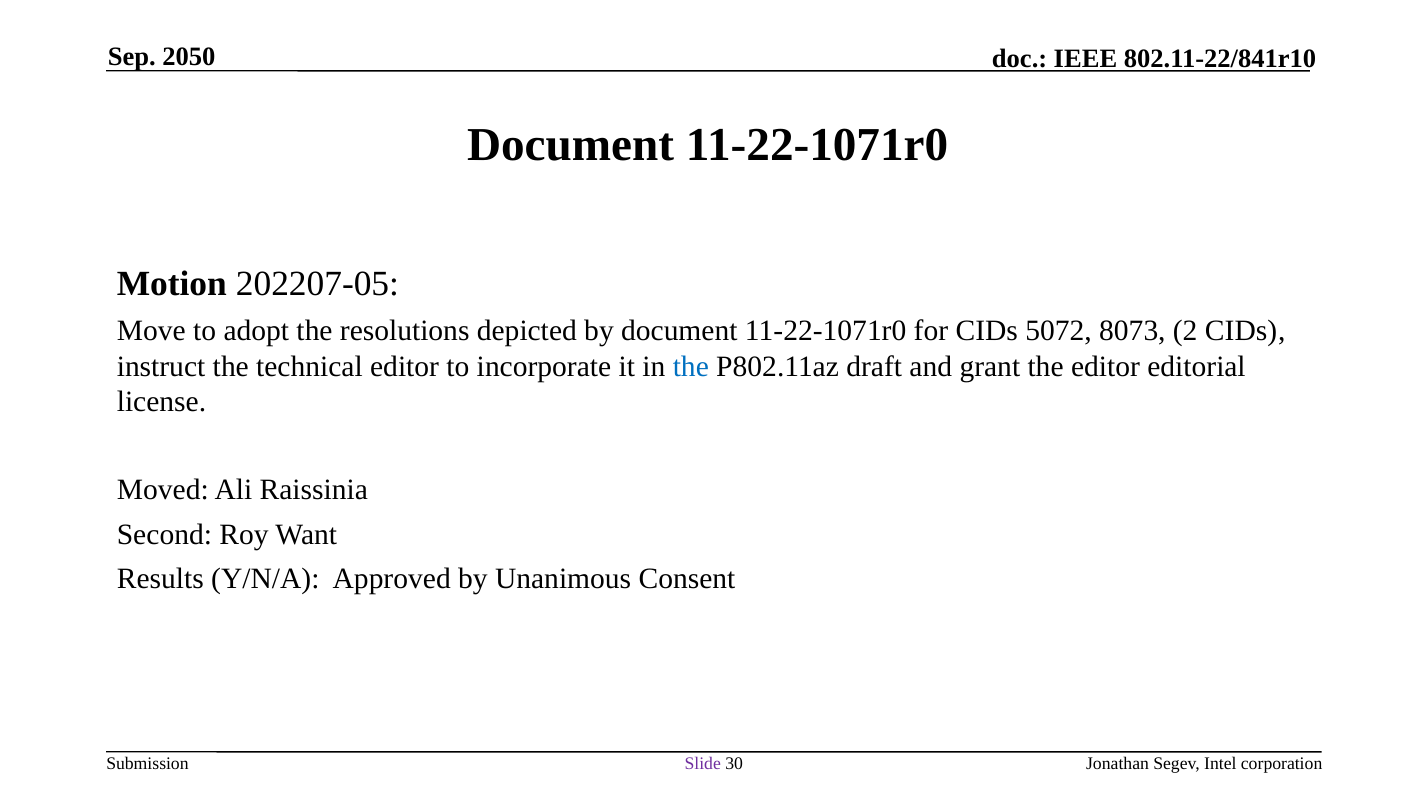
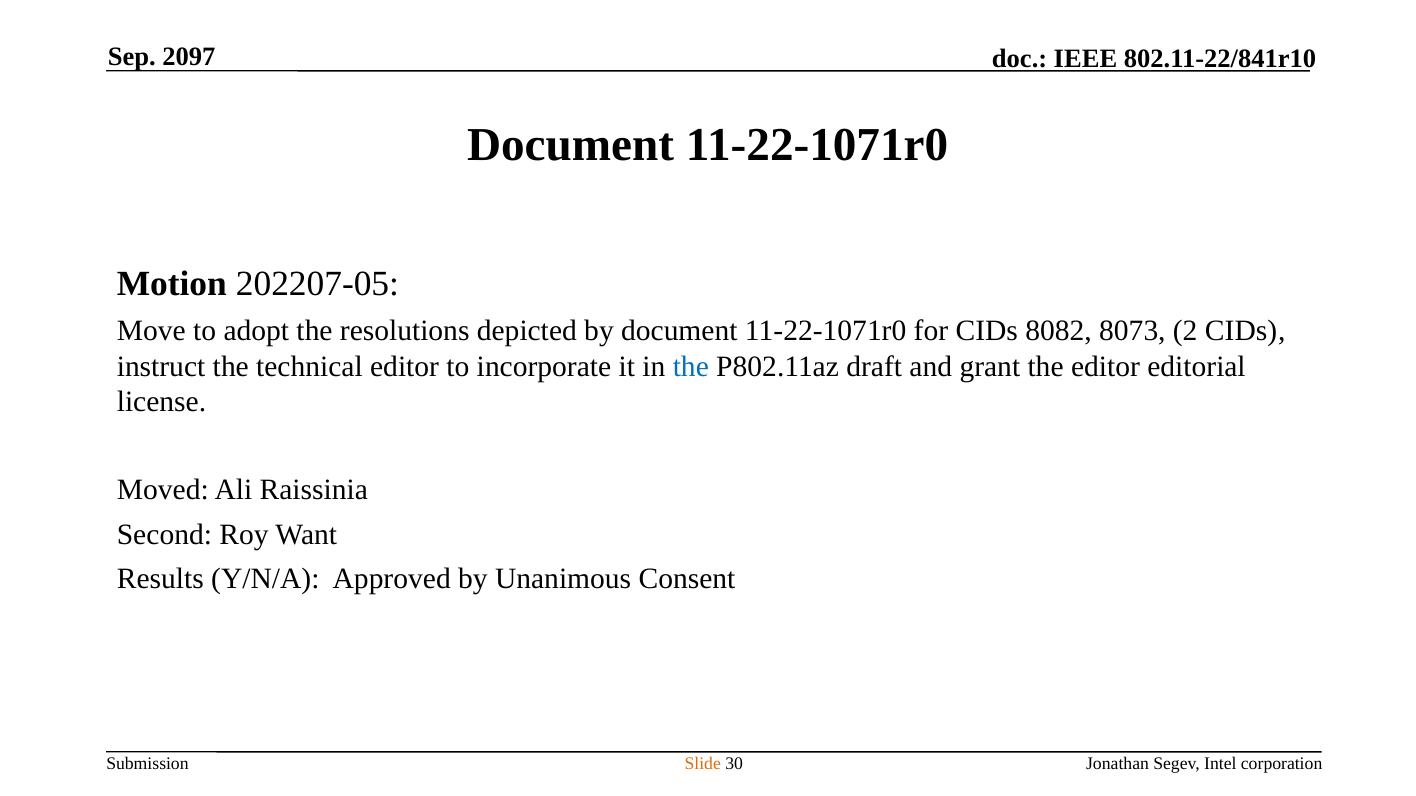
2050: 2050 -> 2097
5072: 5072 -> 8082
Slide colour: purple -> orange
